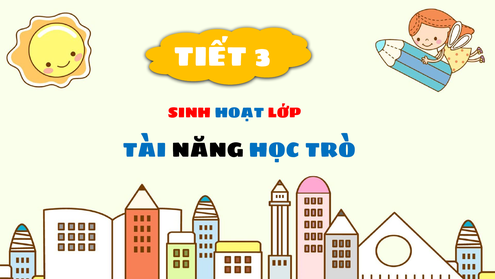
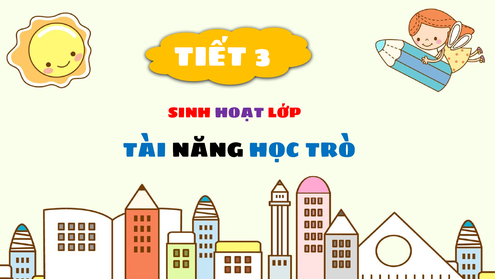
HOẠT colour: blue -> purple
